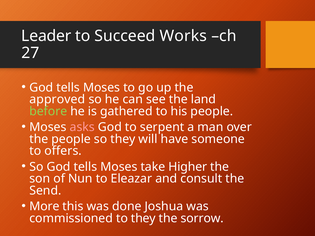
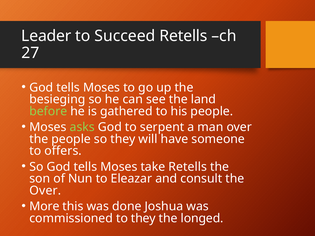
Succeed Works: Works -> Retells
approved: approved -> besieging
asks colour: pink -> light green
take Higher: Higher -> Retells
Send at (45, 191): Send -> Over
sorrow: sorrow -> longed
